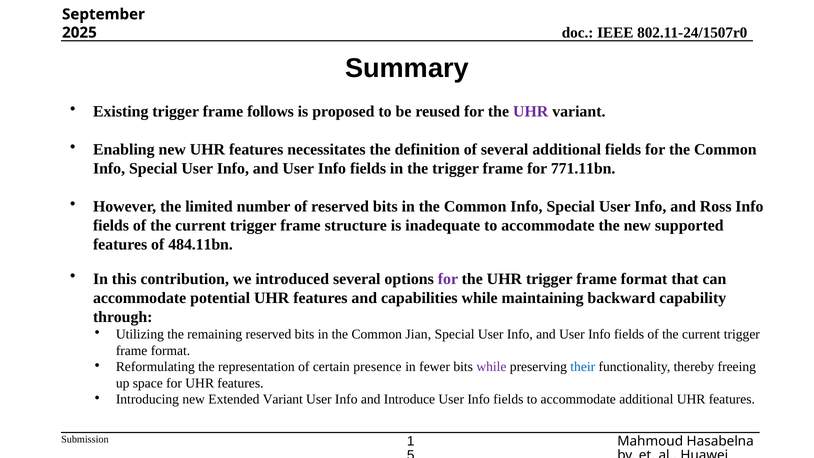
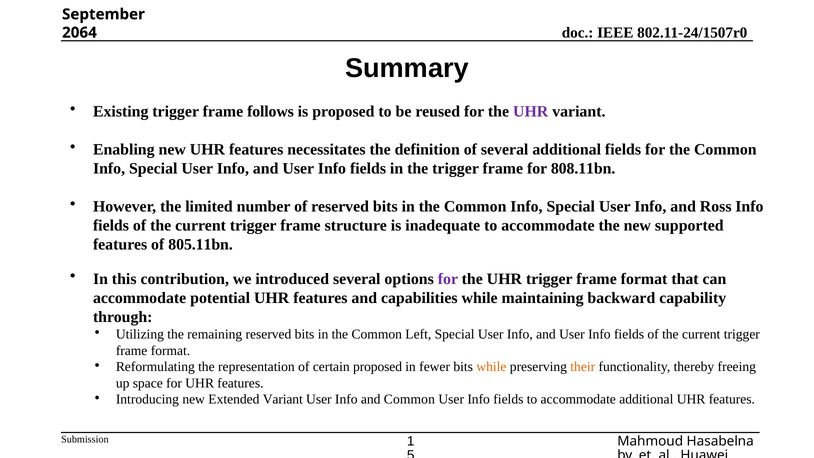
2025: 2025 -> 2064
771.11bn: 771.11bn -> 808.11bn
484.11bn: 484.11bn -> 805.11bn
Jian: Jian -> Left
certain presence: presence -> proposed
while at (491, 367) colour: purple -> orange
their colour: blue -> orange
and Introduce: Introduce -> Common
